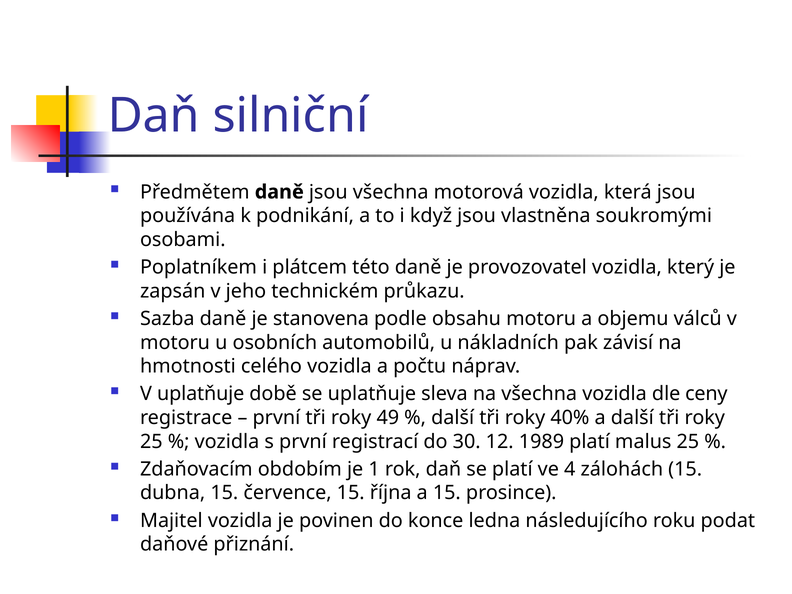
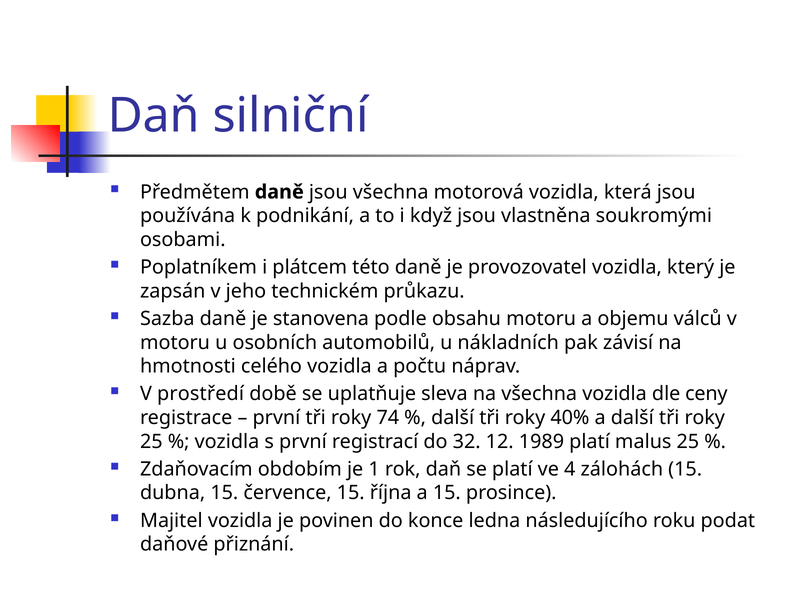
V uplatňuje: uplatňuje -> prostředí
49: 49 -> 74
30: 30 -> 32
